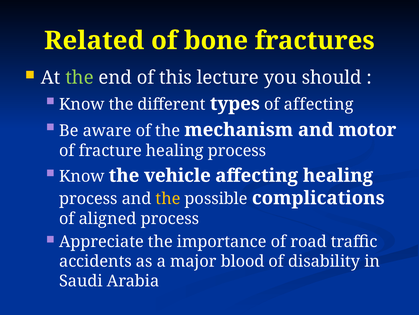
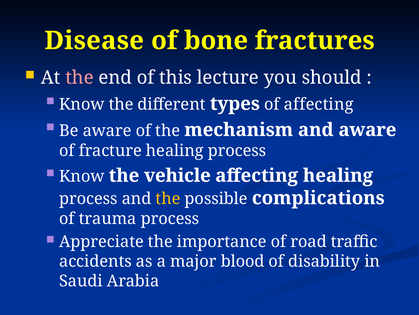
Related: Related -> Disease
the at (80, 77) colour: light green -> pink
and motor: motor -> aware
aligned: aligned -> trauma
